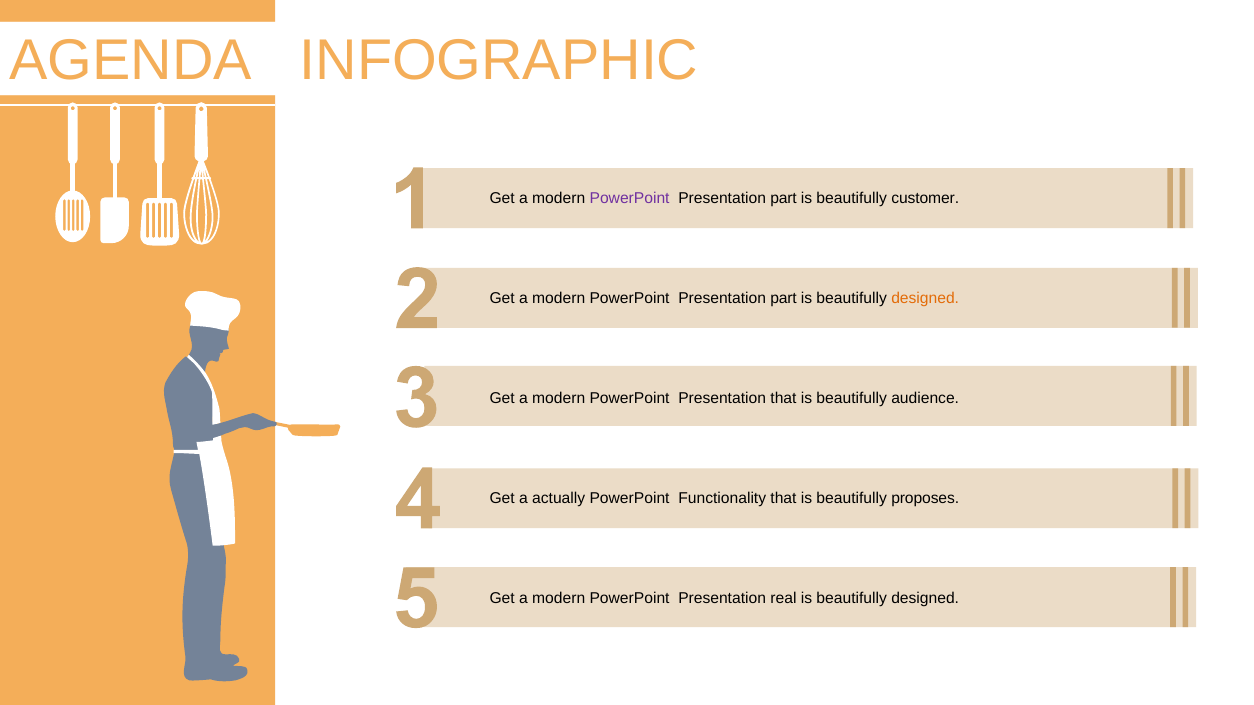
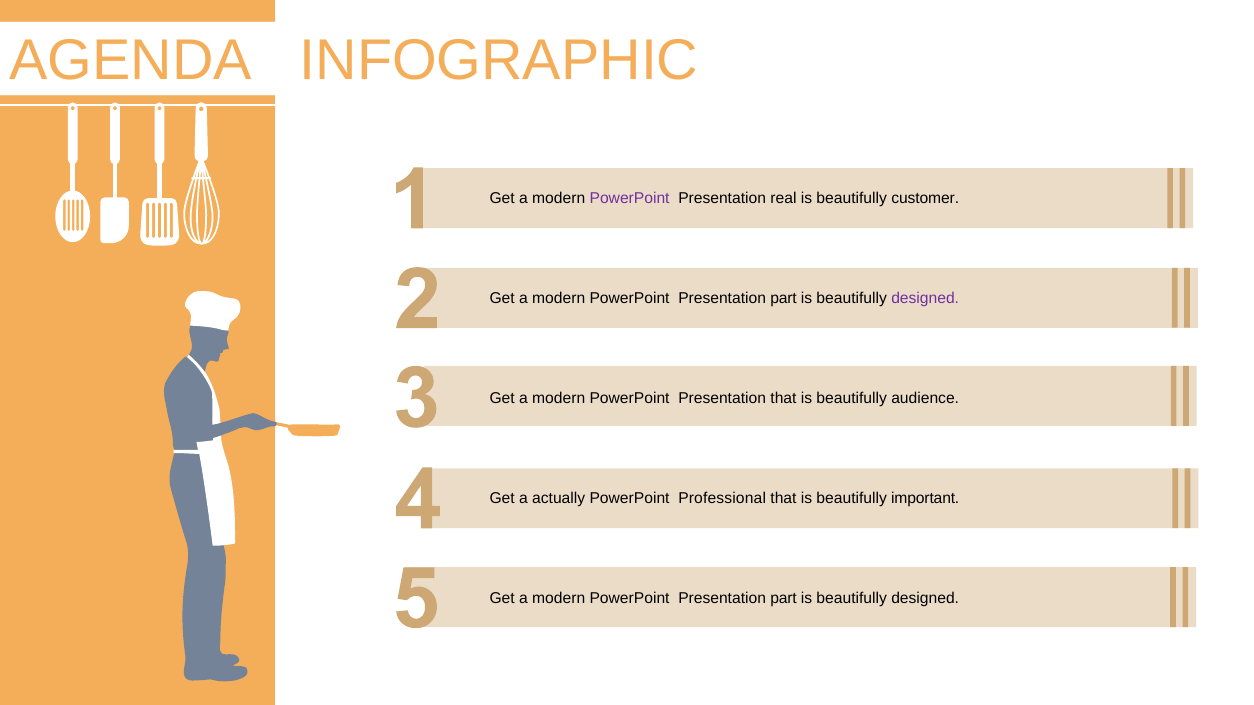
part at (784, 198): part -> real
designed at (925, 298) colour: orange -> purple
Functionality: Functionality -> Professional
proposes: proposes -> important
real at (783, 599): real -> part
